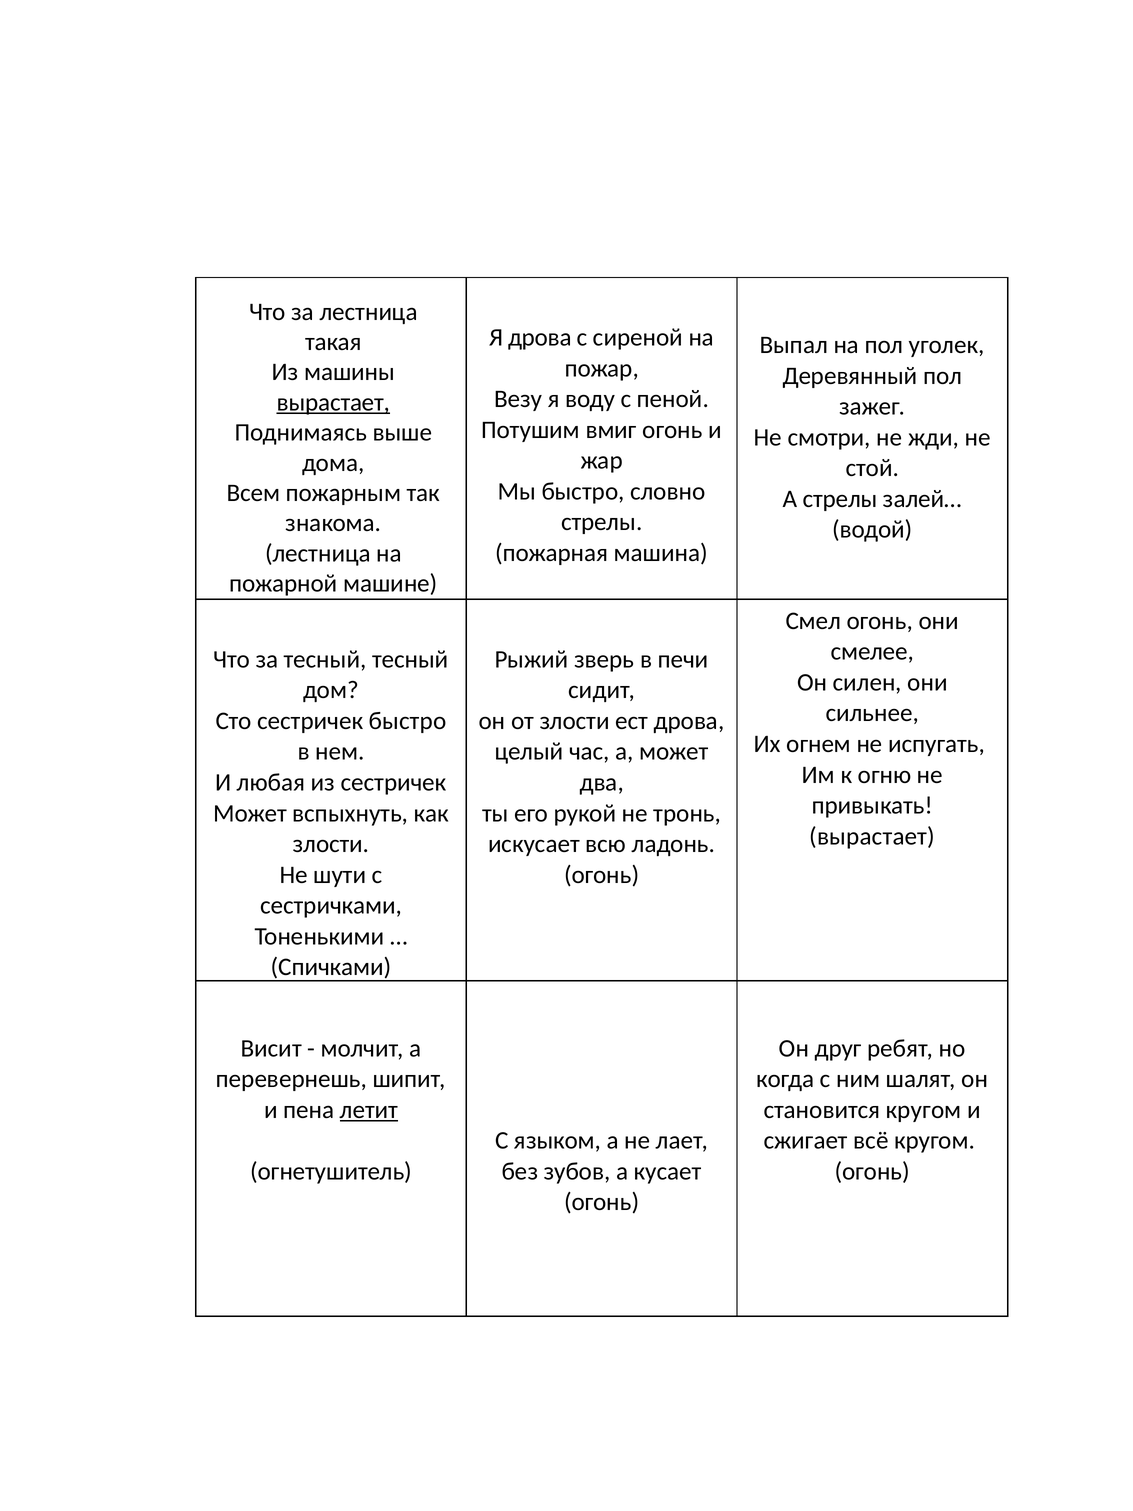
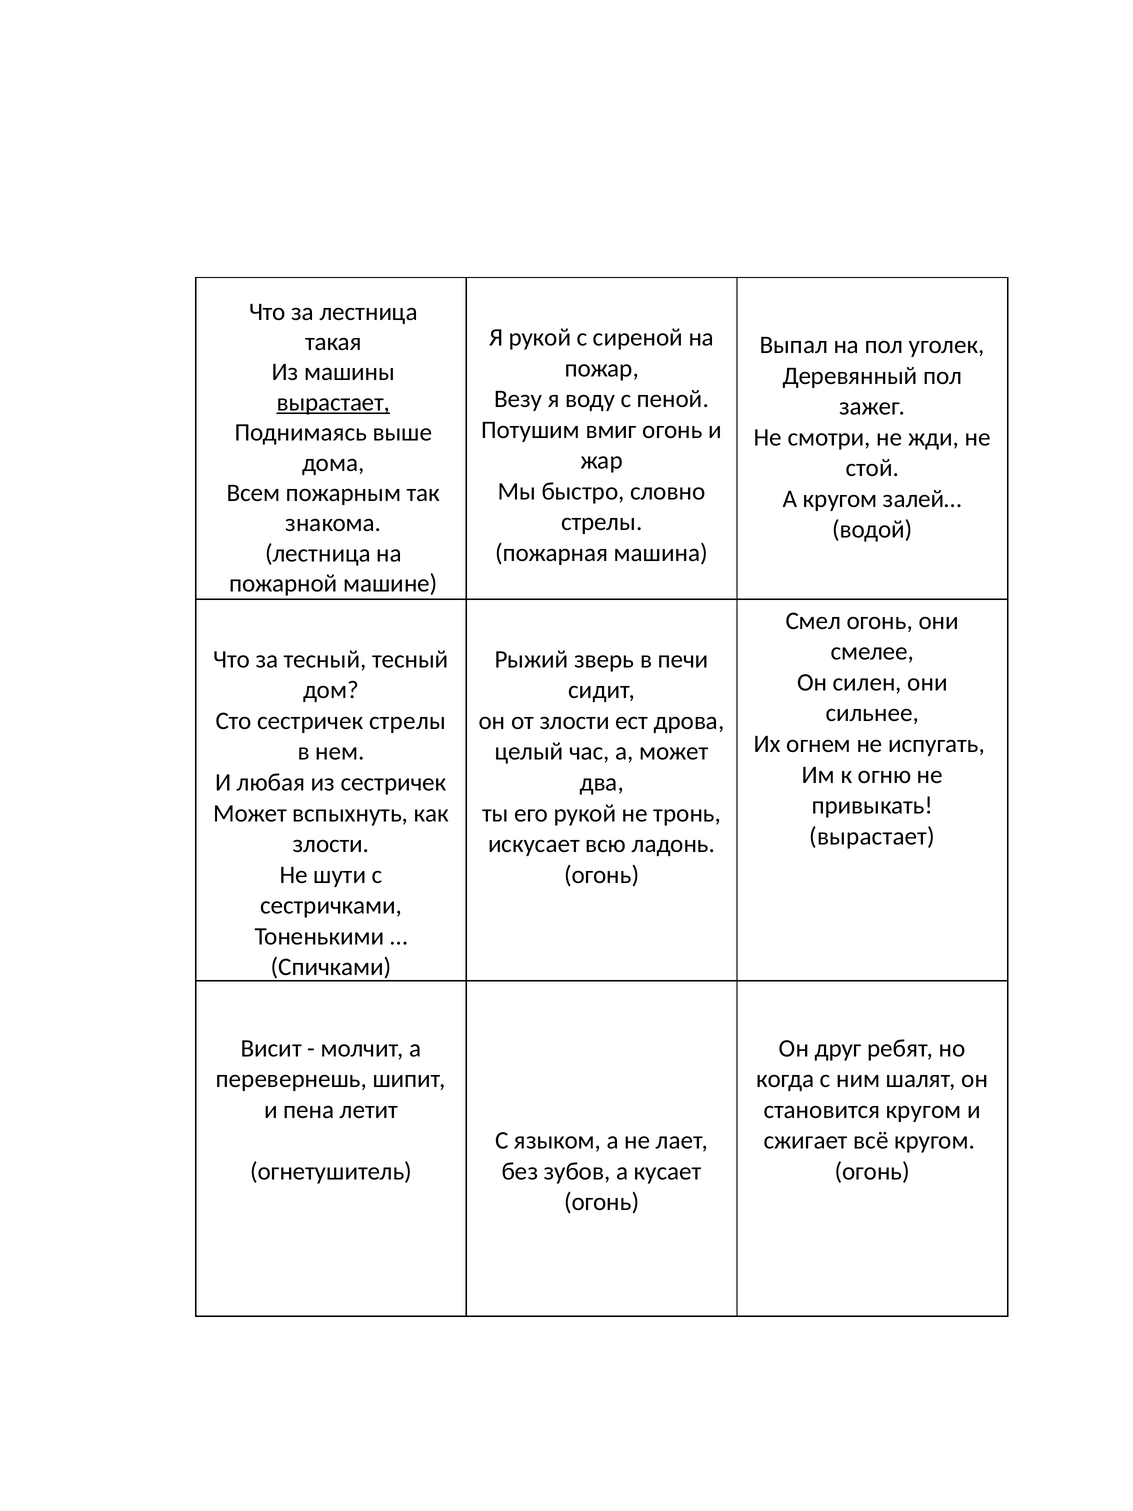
Я дрова: дрова -> рукой
А стрелы: стрелы -> кругом
сестричек быстро: быстро -> стрелы
летит underline: present -> none
